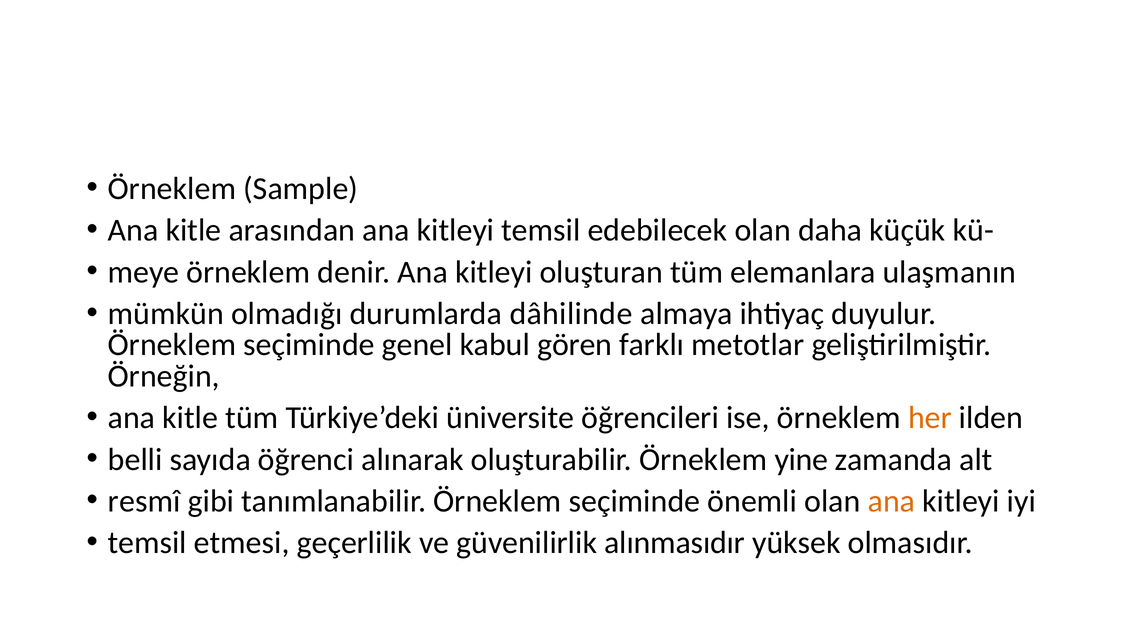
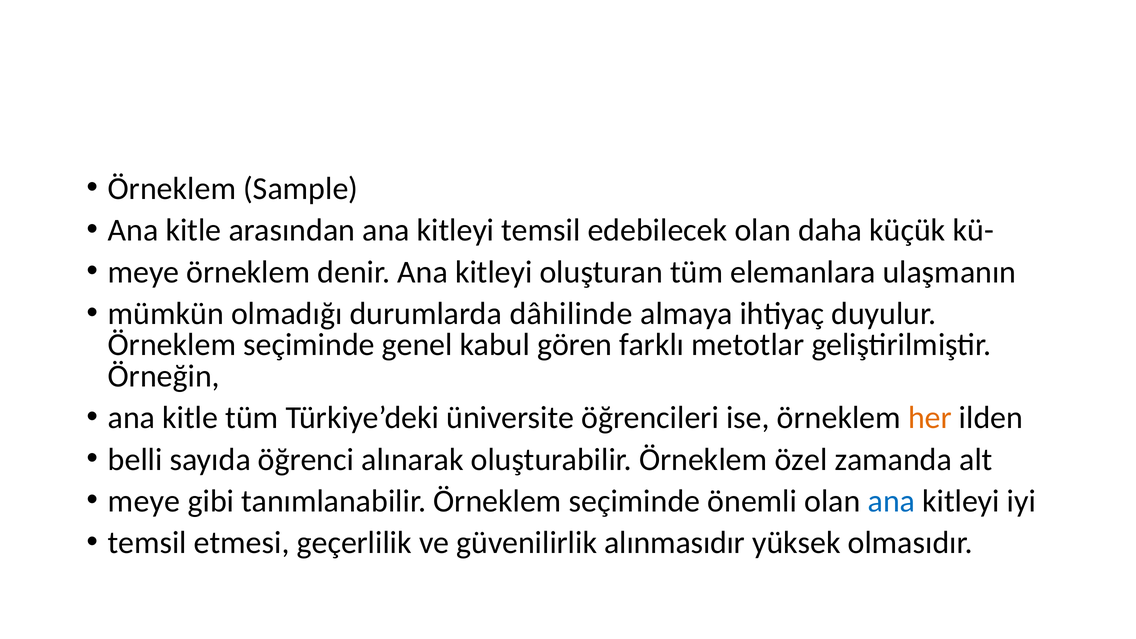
yine: yine -> özel
resmî at (144, 501): resmî -> meye
ana at (891, 501) colour: orange -> blue
